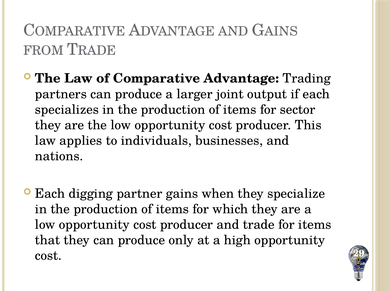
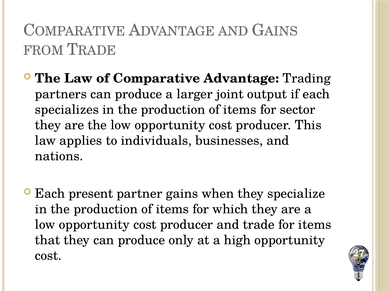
digging: digging -> present
29: 29 -> 27
